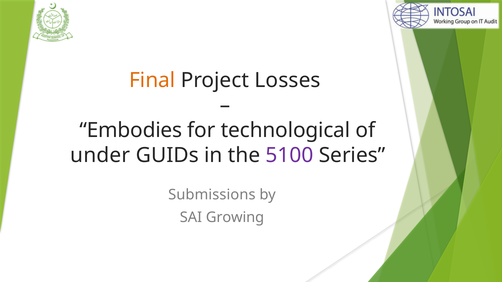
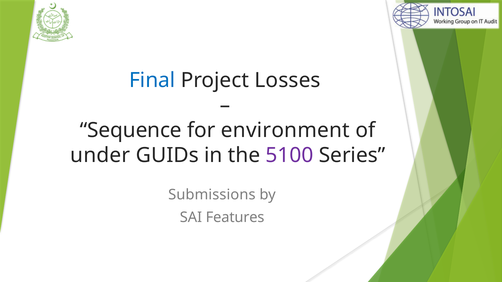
Final colour: orange -> blue
Embodies: Embodies -> Sequence
technological: technological -> environment
Growing: Growing -> Features
